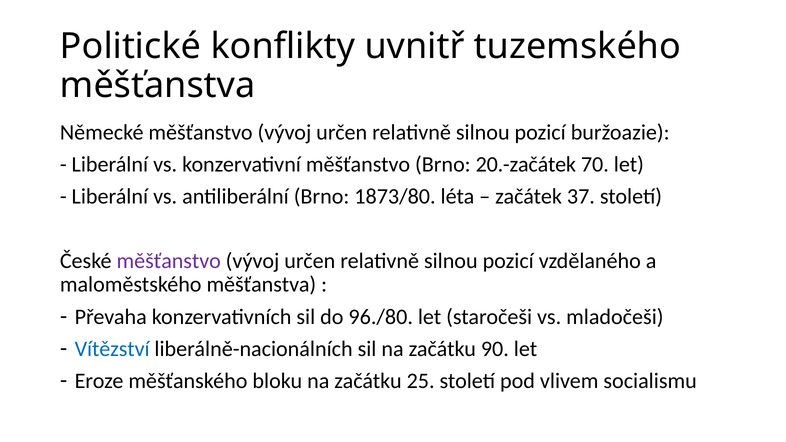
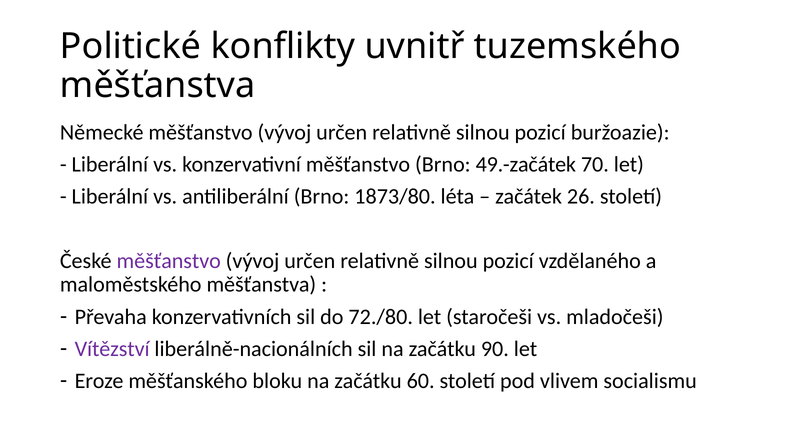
20.-začátek: 20.-začátek -> 49.-začátek
37: 37 -> 26
96./80: 96./80 -> 72./80
Vítězství colour: blue -> purple
25: 25 -> 60
